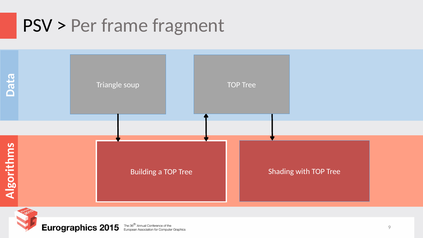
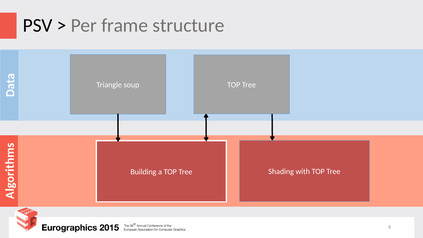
fragment: fragment -> structure
